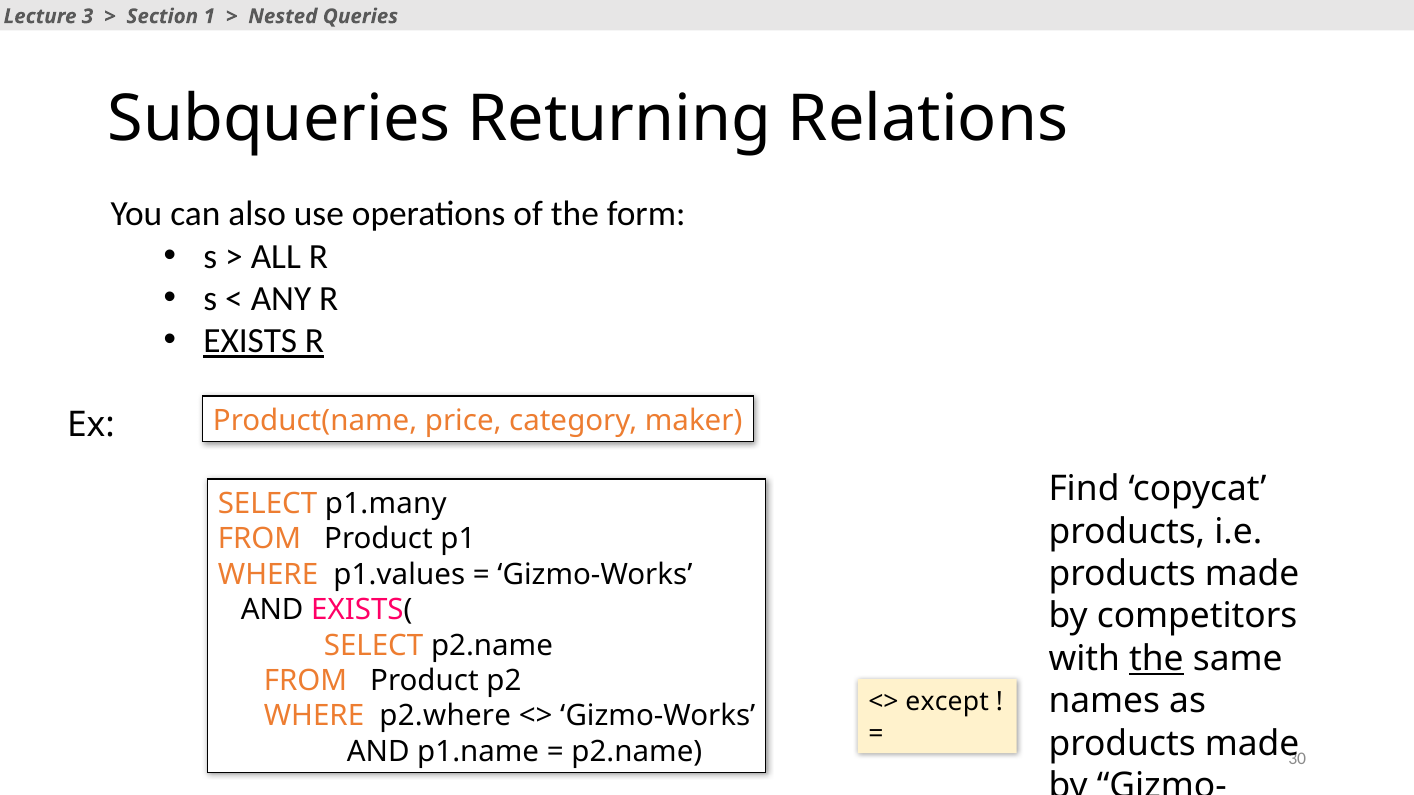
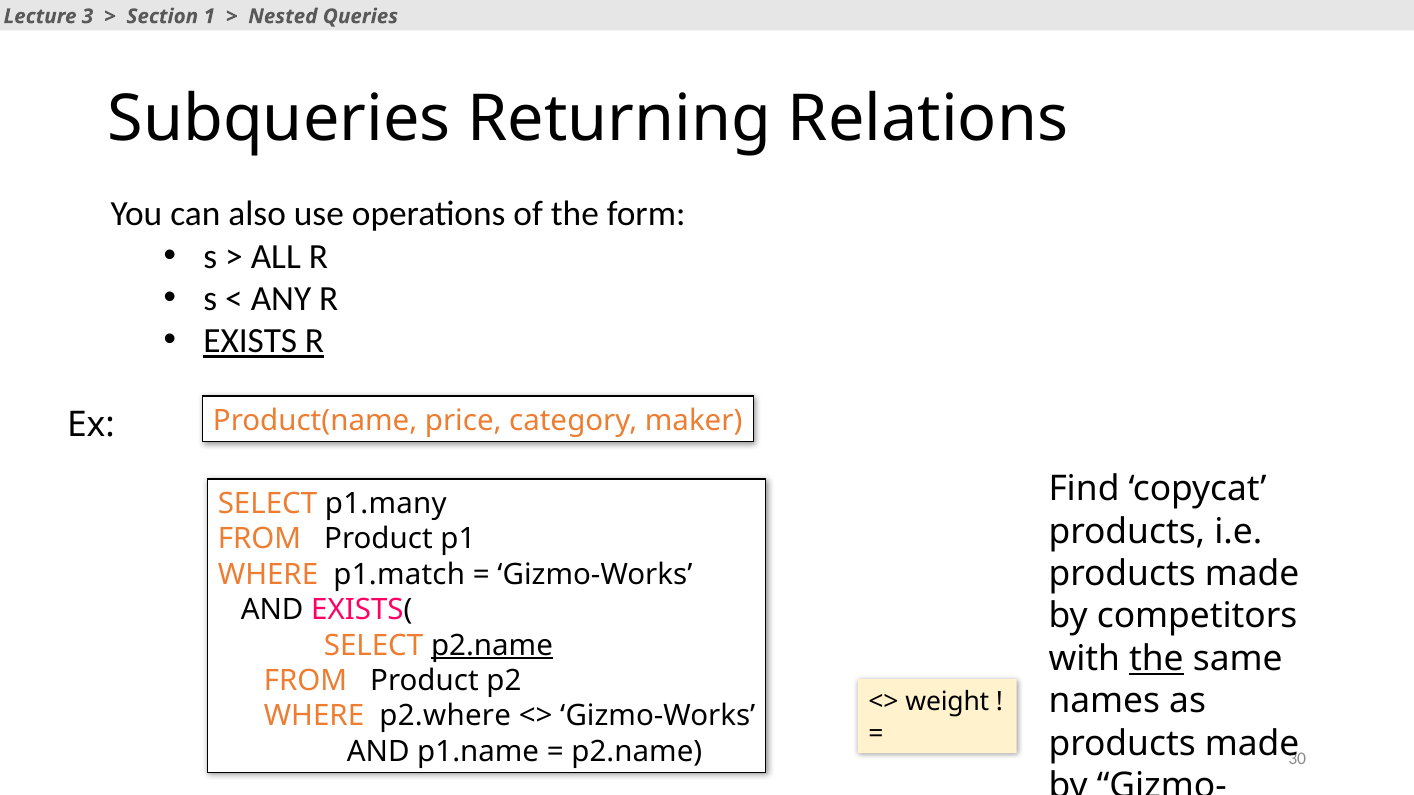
p1.values: p1.values -> p1.match
p2.name at (492, 646) underline: none -> present
except: except -> weight
